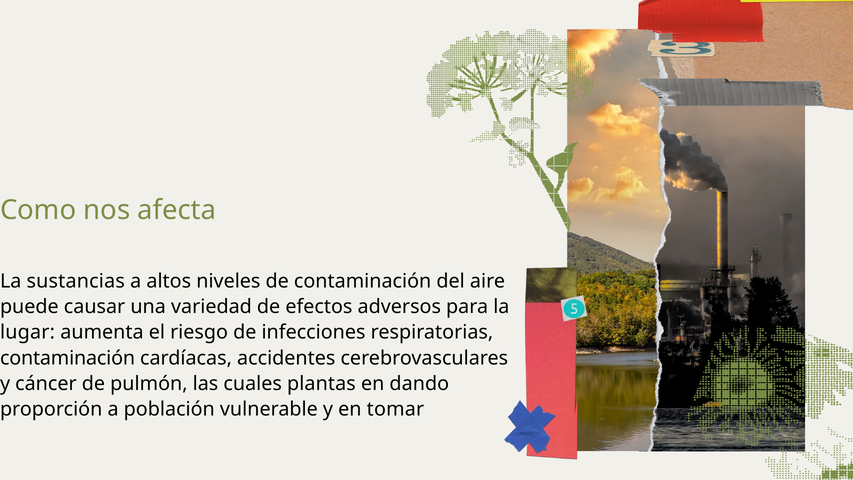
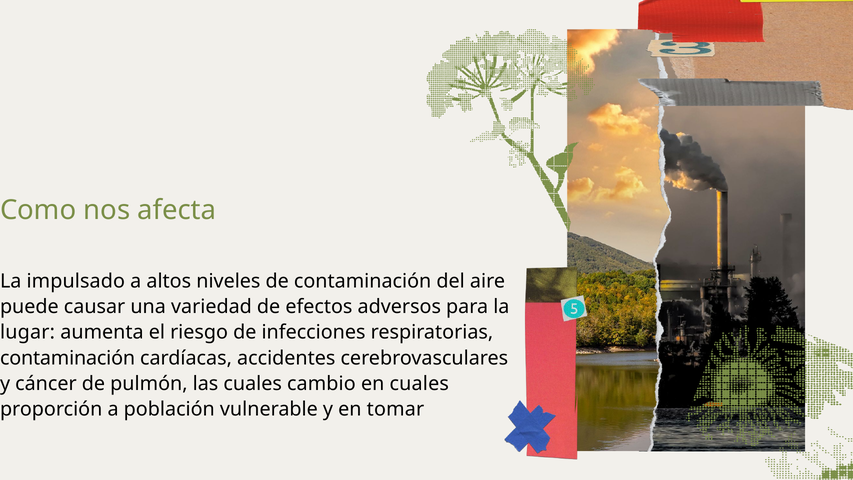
sustancias: sustancias -> impulsado
plantas: plantas -> cambio
en dando: dando -> cuales
